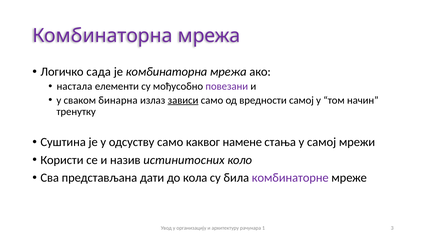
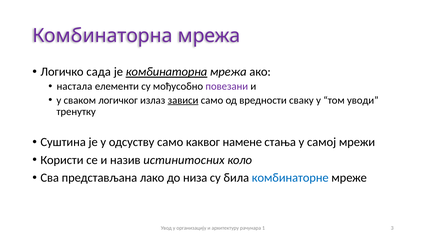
комбинаторна at (167, 72) underline: none -> present
бинарна: бинарна -> логичког
вредности самој: самој -> сваку
начин: начин -> уводи
дати: дати -> лако
кола: кола -> низа
комбинаторне colour: purple -> blue
